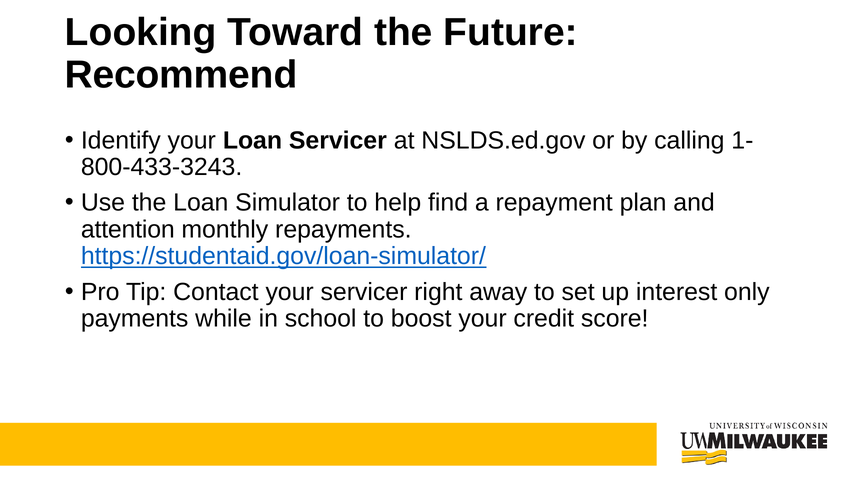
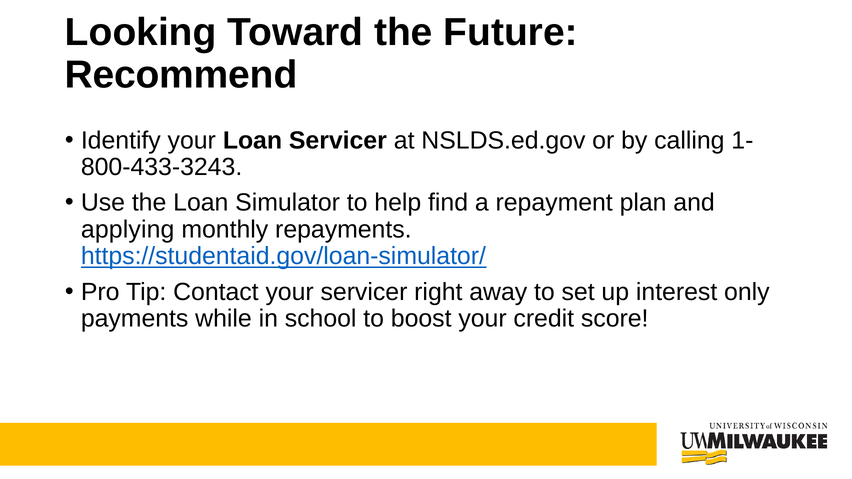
attention: attention -> applying
